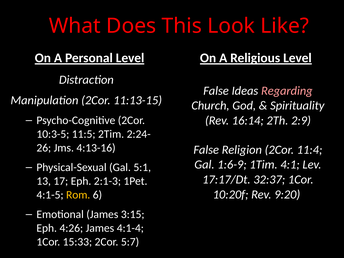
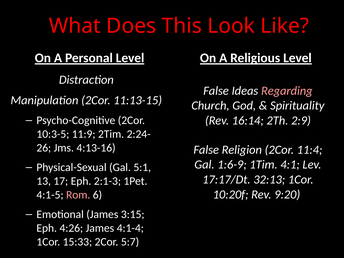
11:5: 11:5 -> 11:9
32:37: 32:37 -> 32:13
Rom colour: yellow -> pink
